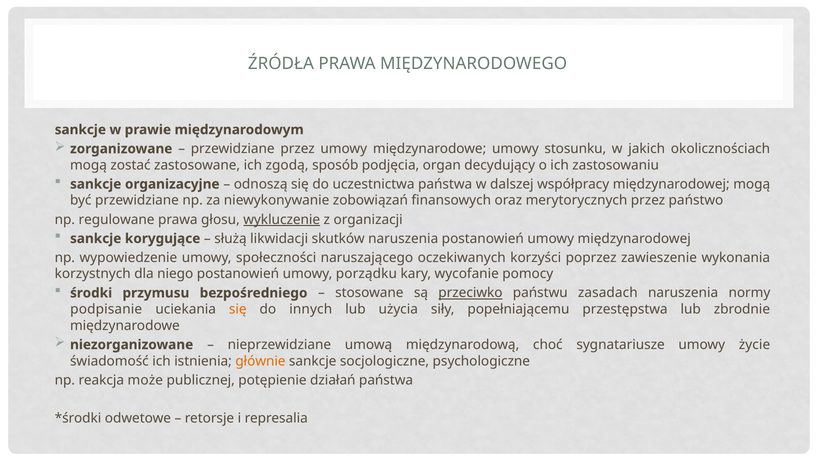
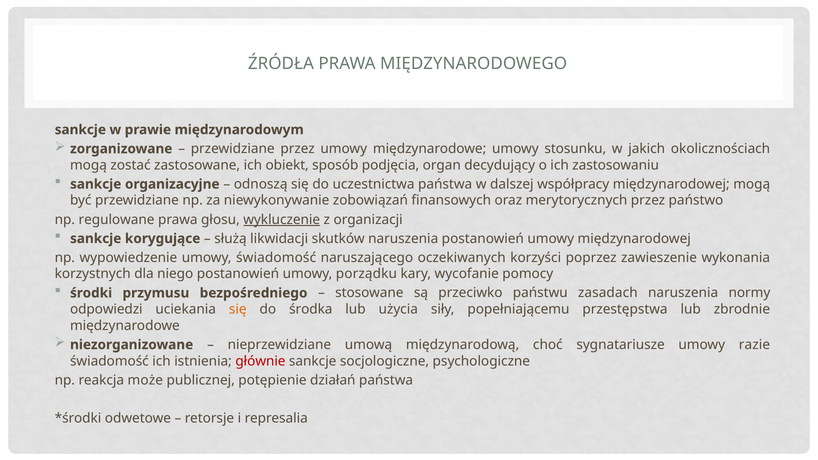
zgodą: zgodą -> obiekt
umowy społeczności: społeczności -> świadomość
przeciwko underline: present -> none
podpisanie: podpisanie -> odpowiedzi
innych: innych -> środka
życie: życie -> razie
głównie colour: orange -> red
